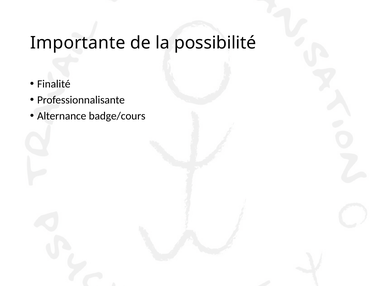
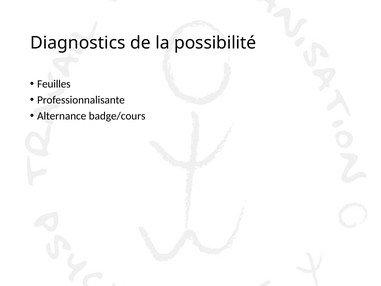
Importante: Importante -> Diagnostics
Finalité: Finalité -> Feuilles
